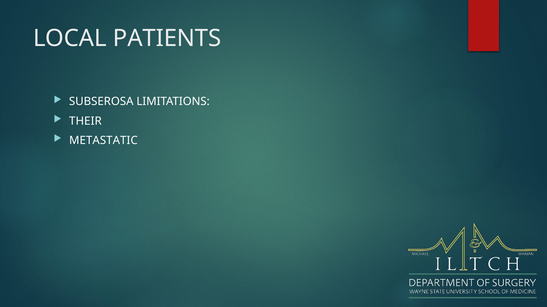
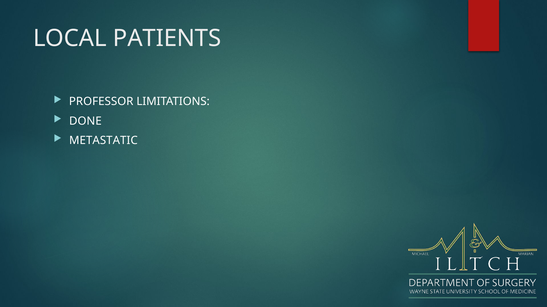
SUBSEROSA: SUBSEROSA -> PROFESSOR
THEIR: THEIR -> DONE
